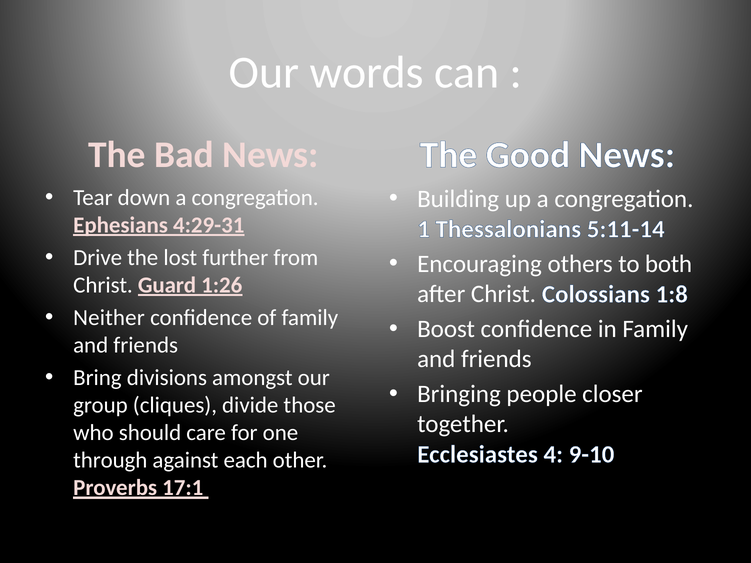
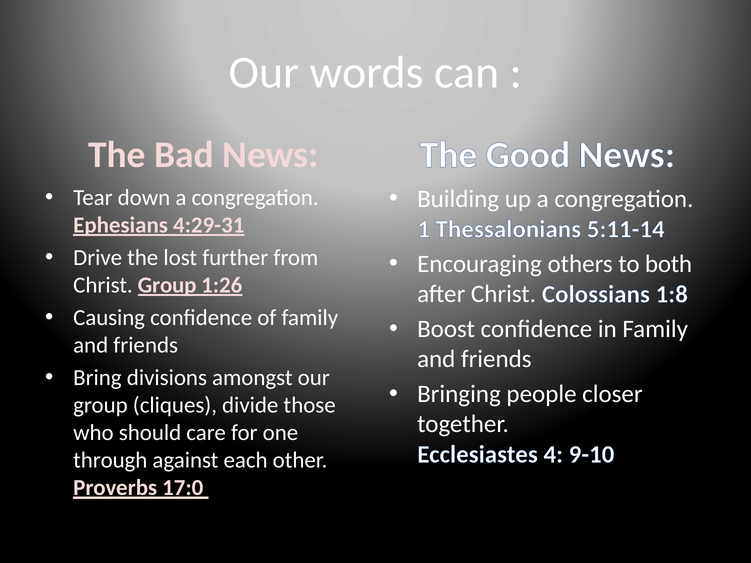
Christ Guard: Guard -> Group
Neither: Neither -> Causing
17:1: 17:1 -> 17:0
